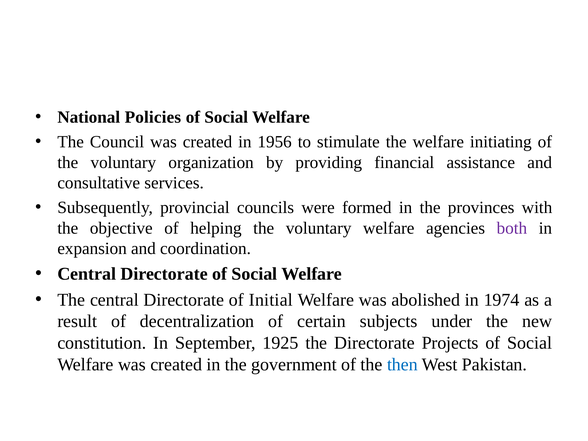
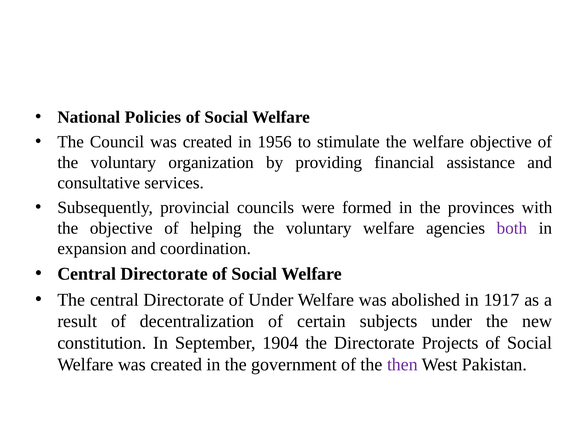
welfare initiating: initiating -> objective
of Initial: Initial -> Under
1974: 1974 -> 1917
1925: 1925 -> 1904
then colour: blue -> purple
